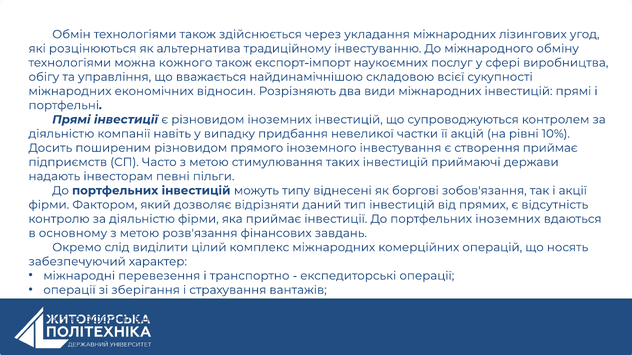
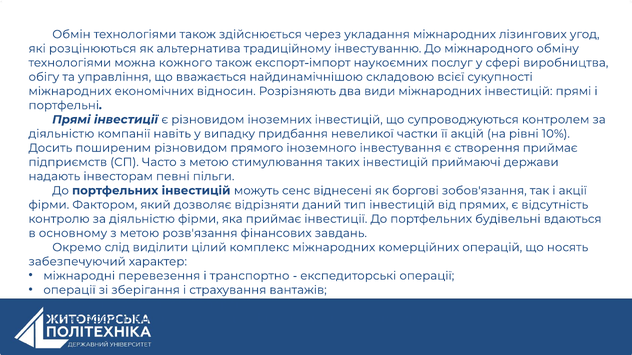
типу: типу -> сенс
портфельних іноземних: іноземних -> будівельні
